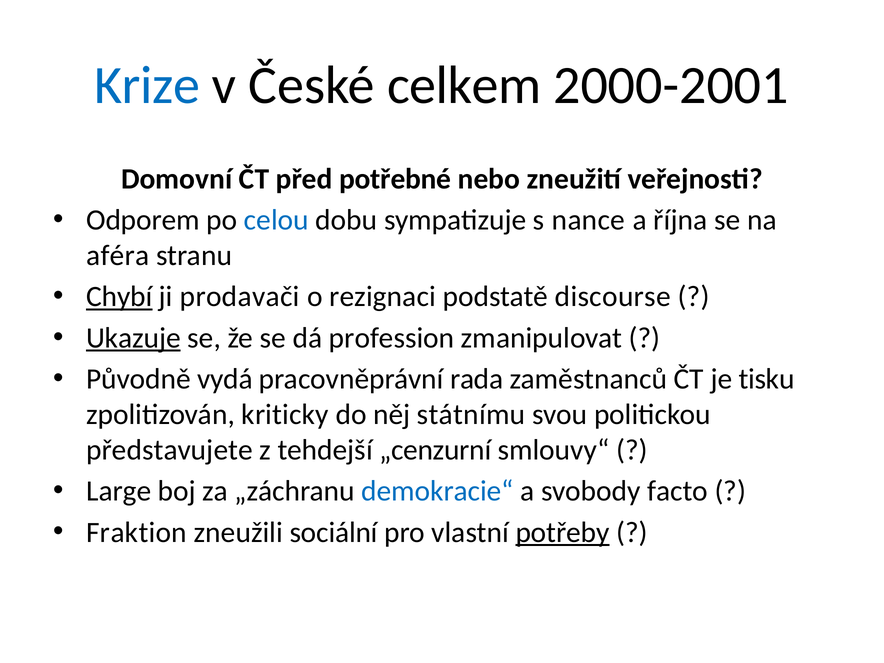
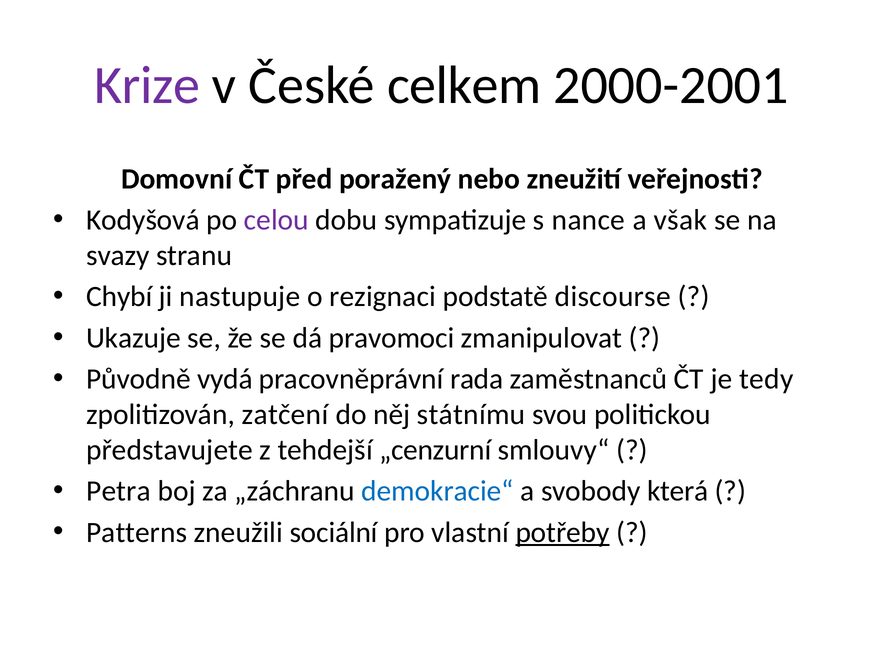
Krize colour: blue -> purple
potřebné: potřebné -> poražený
Odporem: Odporem -> Kodyšová
celou colour: blue -> purple
října: října -> však
aféra: aféra -> svazy
Chybí underline: present -> none
prodavači: prodavači -> nastupuje
Ukazuje underline: present -> none
profession: profession -> pravomoci
tisku: tisku -> tedy
kriticky: kriticky -> zatčení
Large: Large -> Petra
facto: facto -> která
Fraktion: Fraktion -> Patterns
